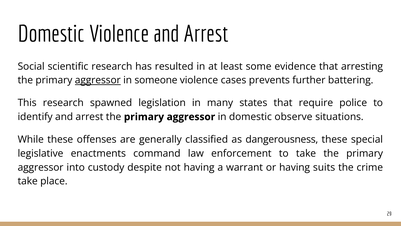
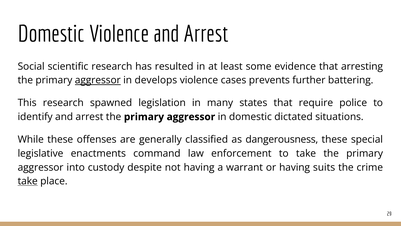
someone: someone -> develops
observe: observe -> dictated
take at (28, 181) underline: none -> present
